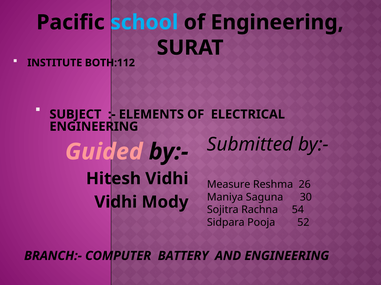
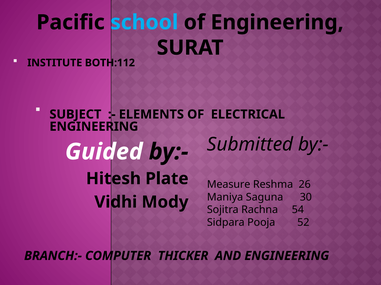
Guided colour: pink -> white
Hitesh Vidhi: Vidhi -> Plate
BATTERY: BATTERY -> THICKER
